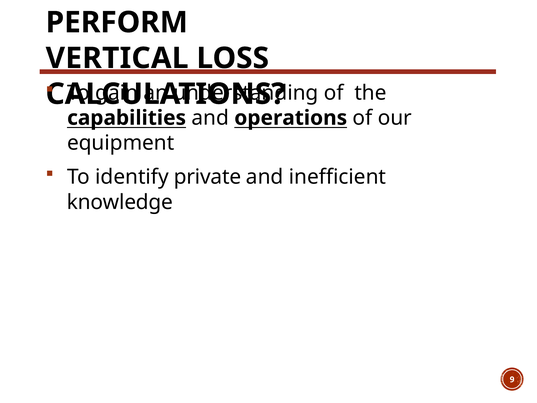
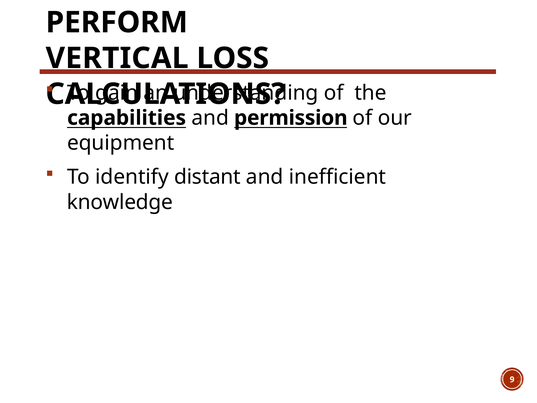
operations: operations -> permission
private: private -> distant
